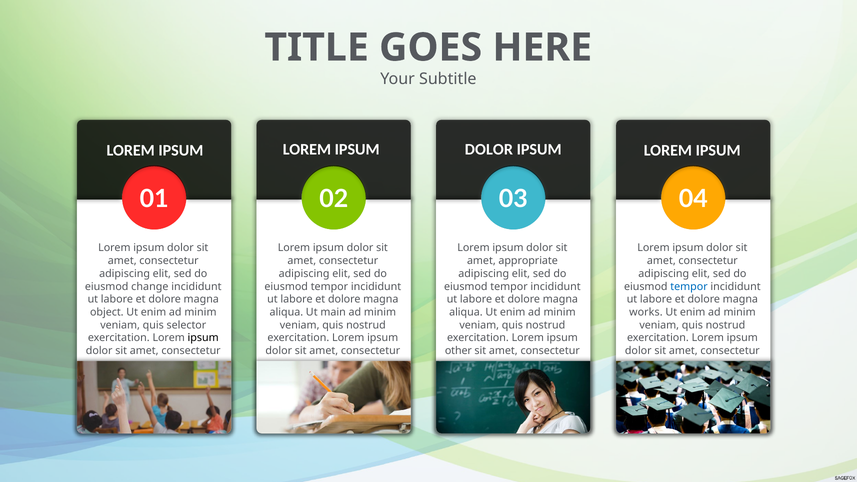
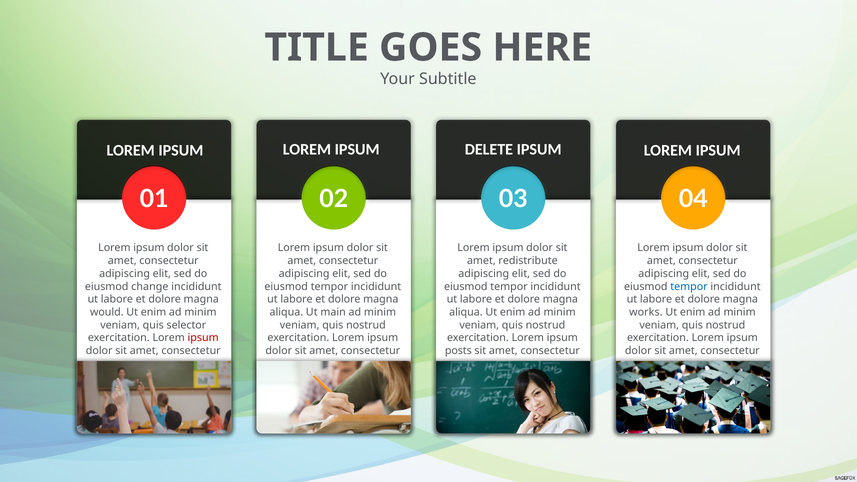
DOLOR at (489, 149): DOLOR -> DELETE
appropriate: appropriate -> redistribute
object: object -> would
ipsum at (203, 338) colour: black -> red
other: other -> posts
